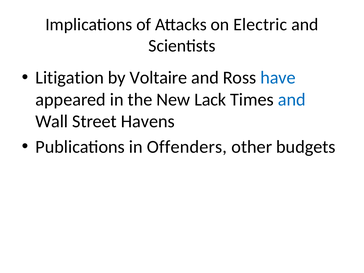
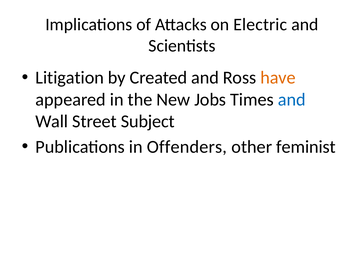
Voltaire: Voltaire -> Created
have colour: blue -> orange
Lack: Lack -> Jobs
Havens: Havens -> Subject
budgets: budgets -> feminist
